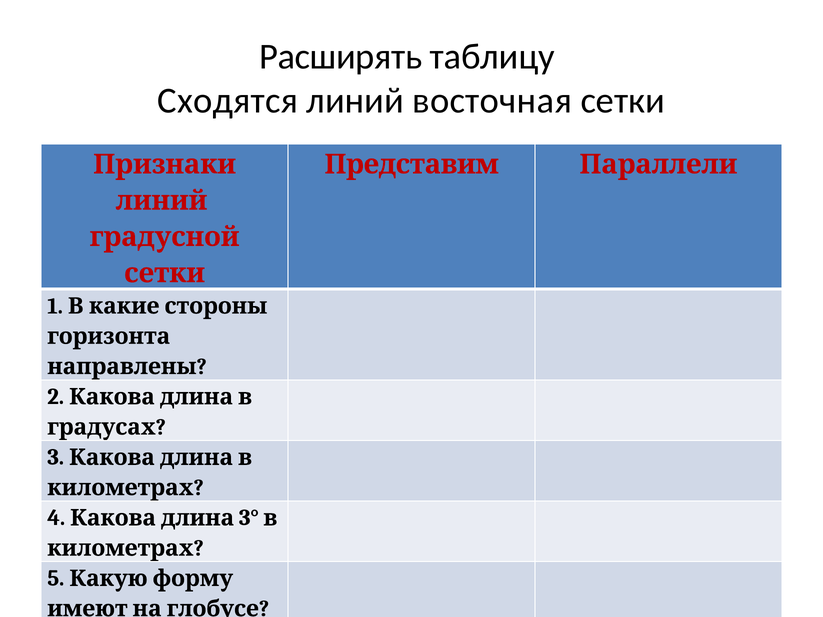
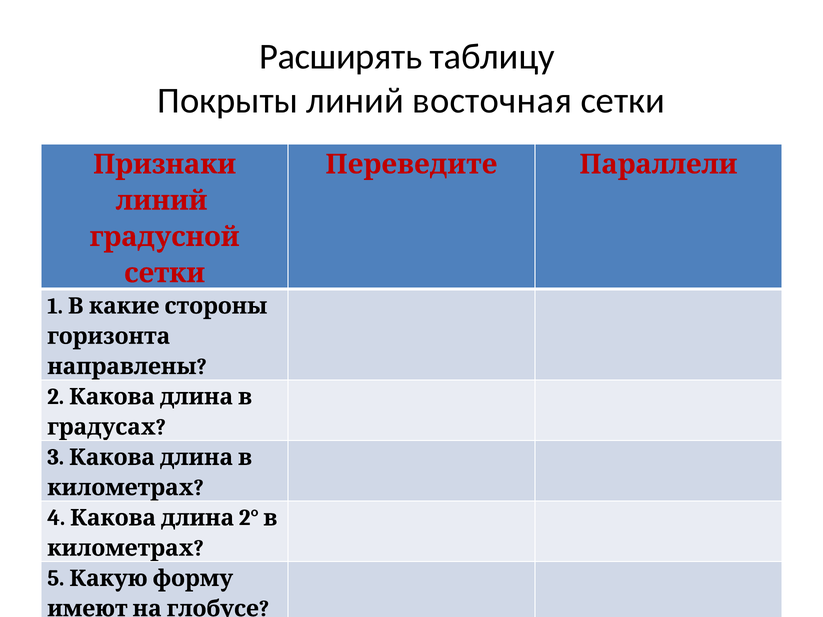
Сходятся: Сходятся -> Покрыты
Представим: Представим -> Переведите
3°: 3° -> 2°
